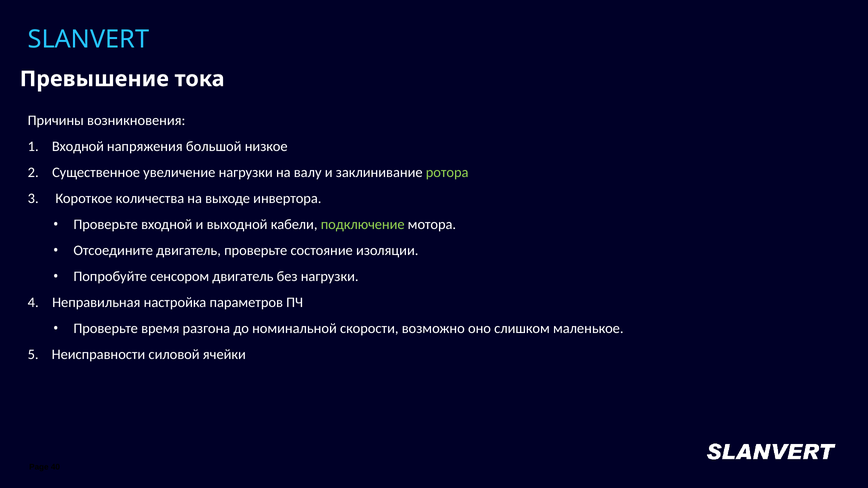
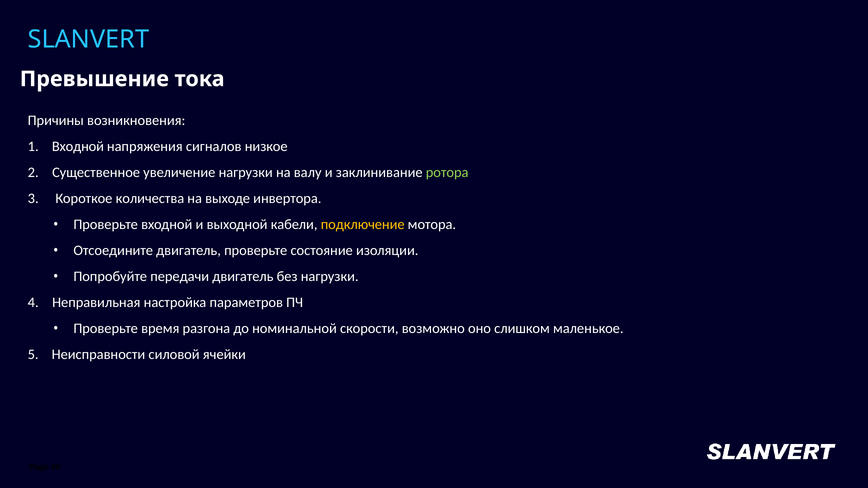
большой: большой -> сигналов
подключение colour: light green -> yellow
сенсором: сенсором -> передачи
